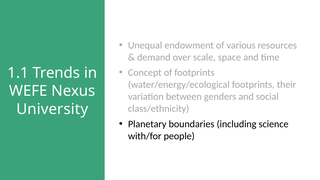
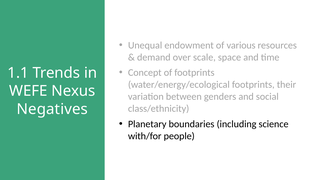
University: University -> Negatives
